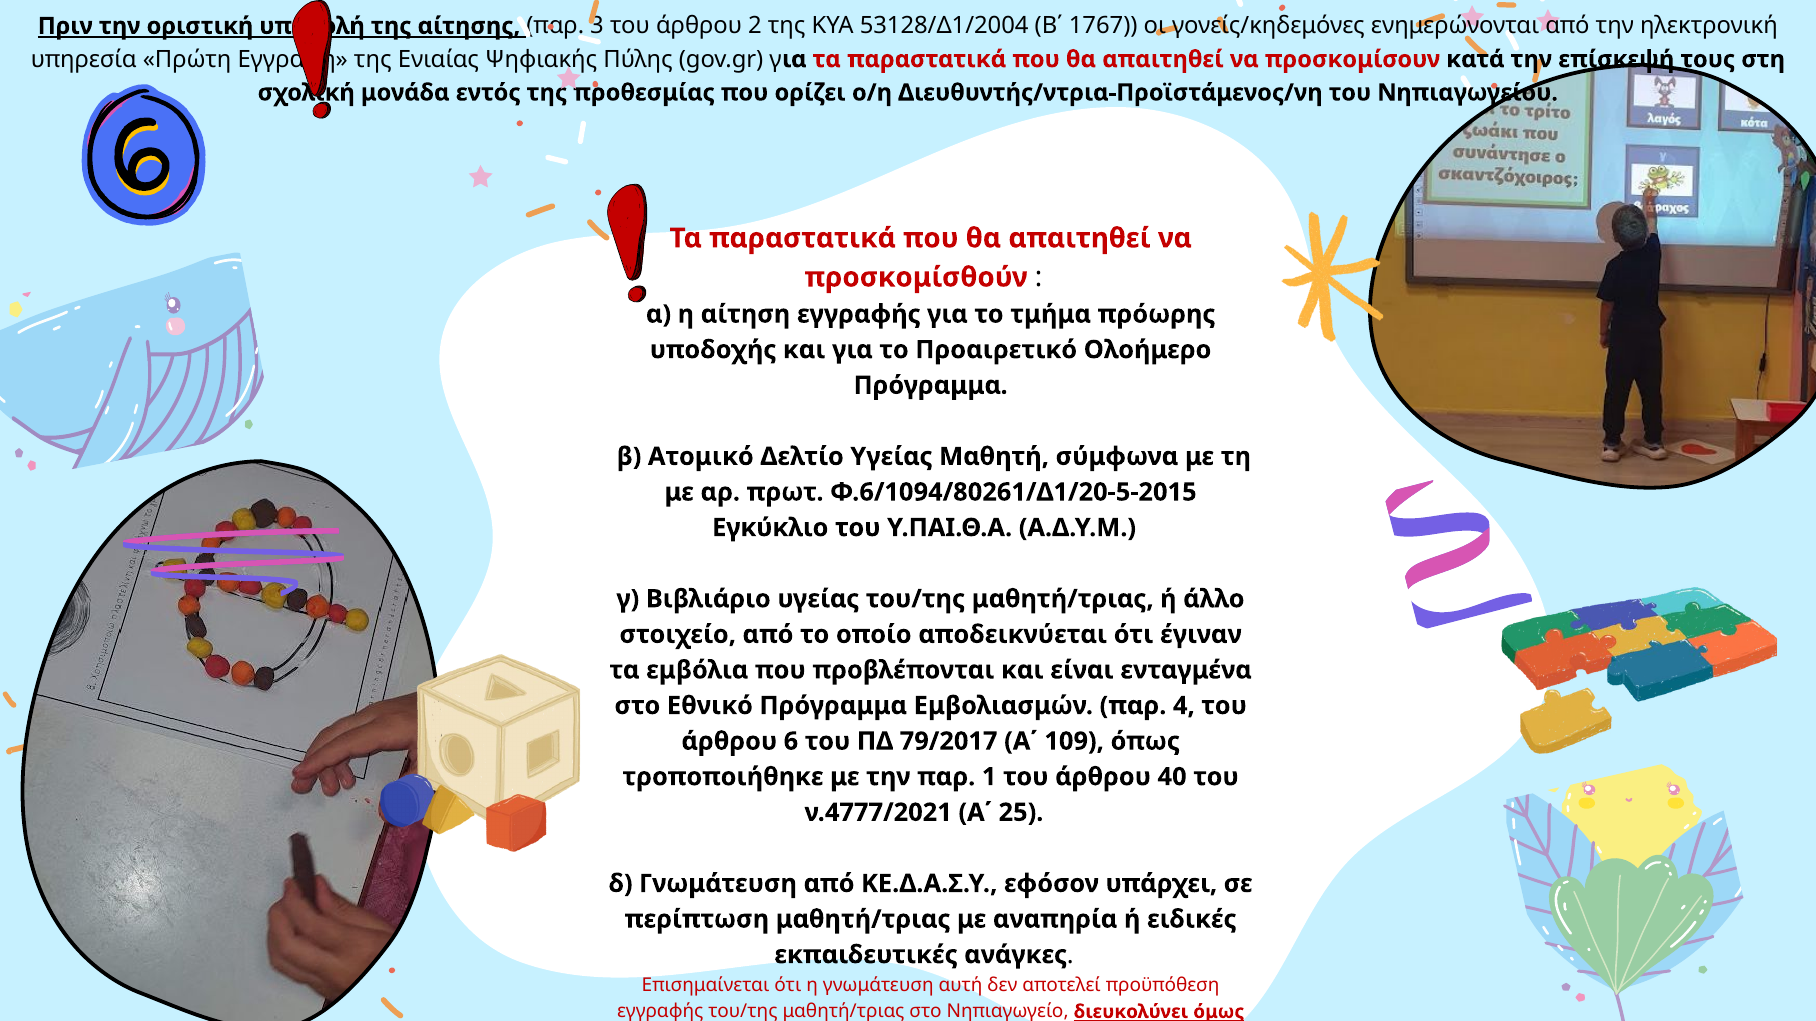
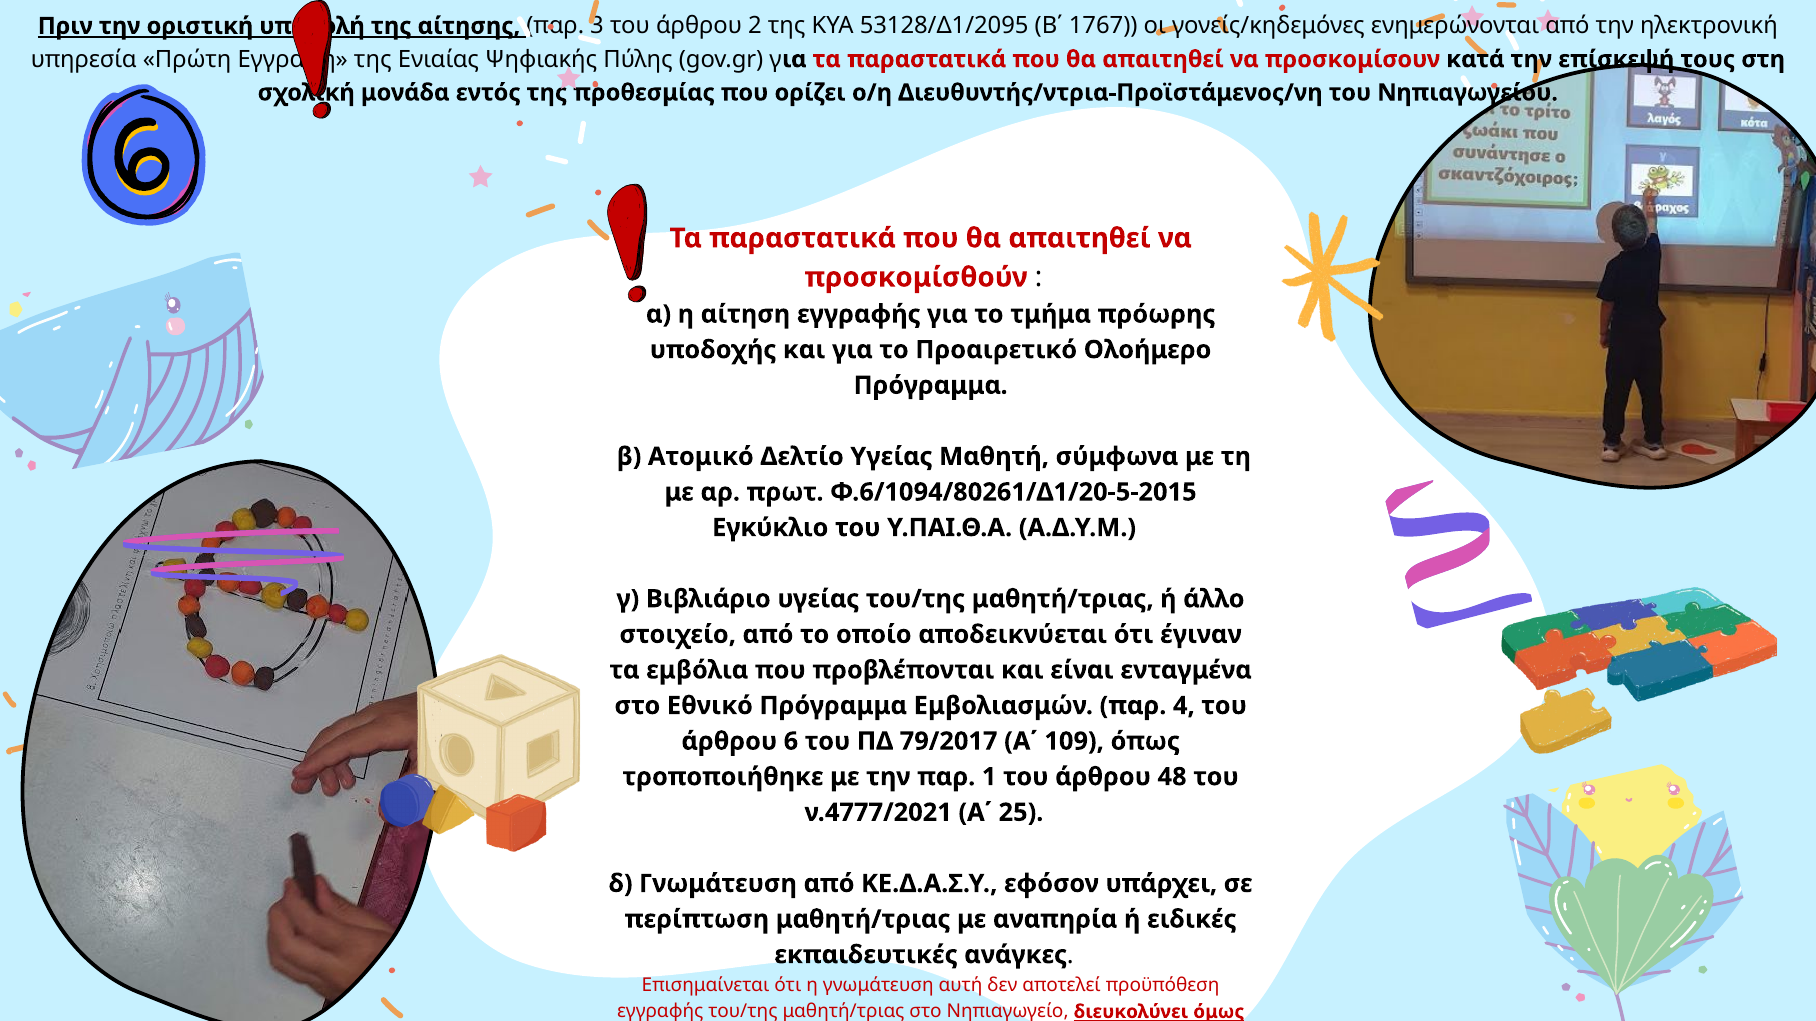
53128/Δ1/2004: 53128/Δ1/2004 -> 53128/Δ1/2095
40: 40 -> 48
